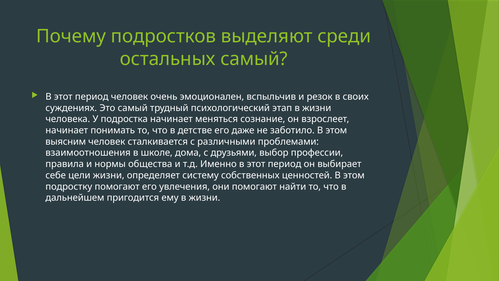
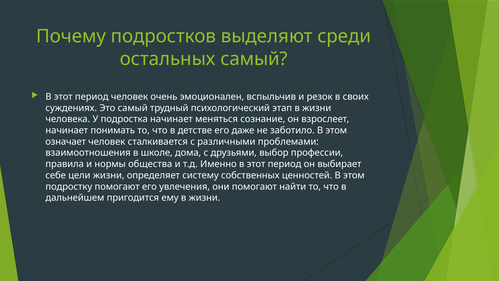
выясним: выясним -> означает
